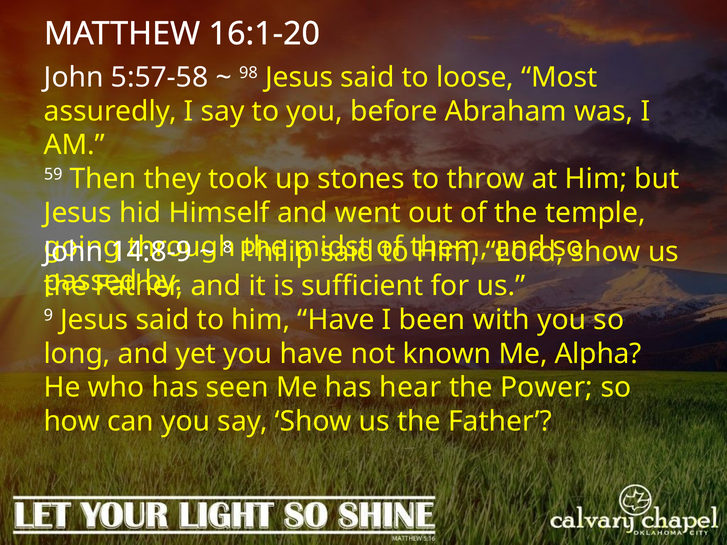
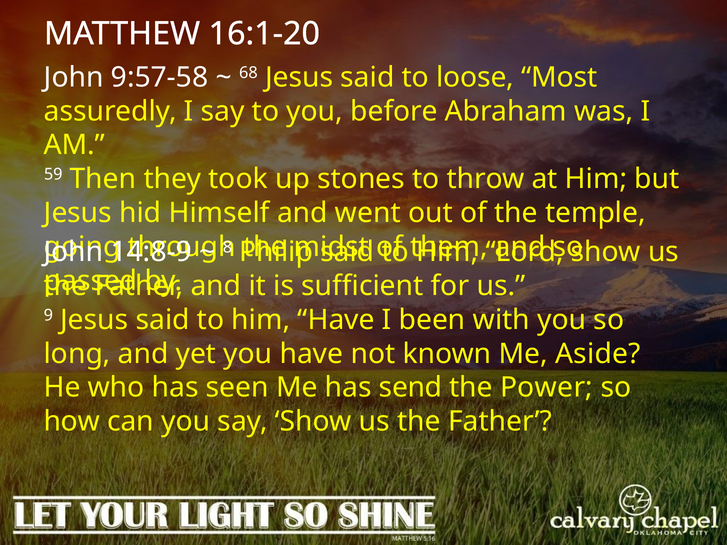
5:57-58: 5:57-58 -> 9:57-58
98: 98 -> 68
Alpha: Alpha -> Aside
hear: hear -> send
